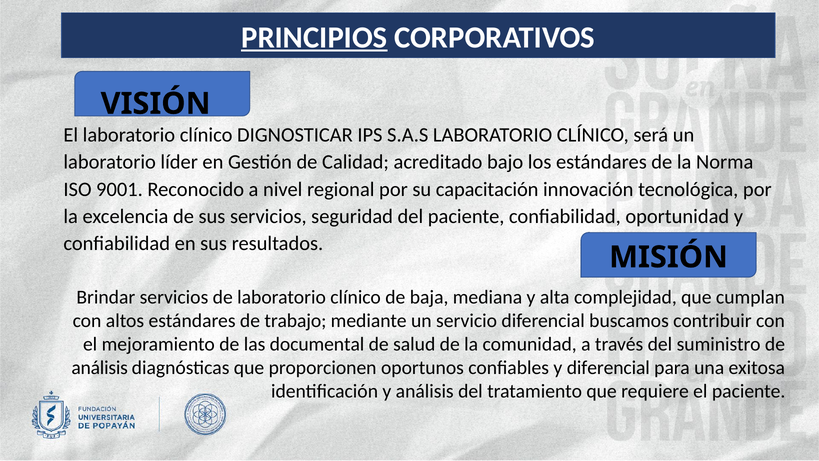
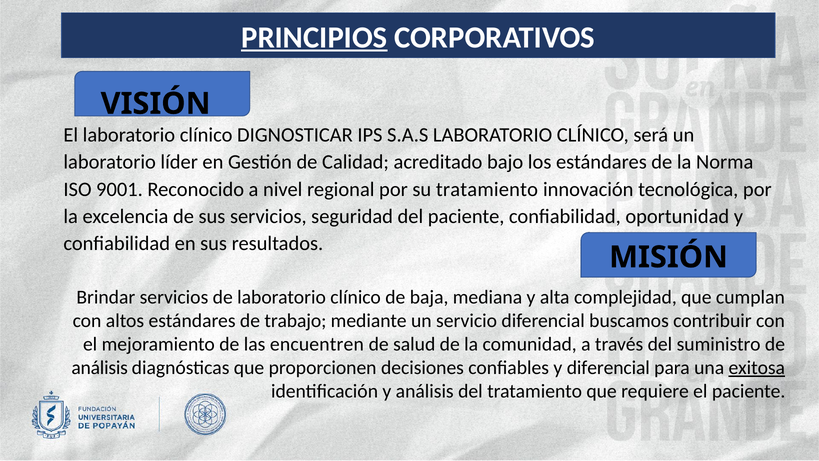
su capacitación: capacitación -> tratamiento
documental: documental -> encuentren
oportunos: oportunos -> decisiones
exitosa underline: none -> present
